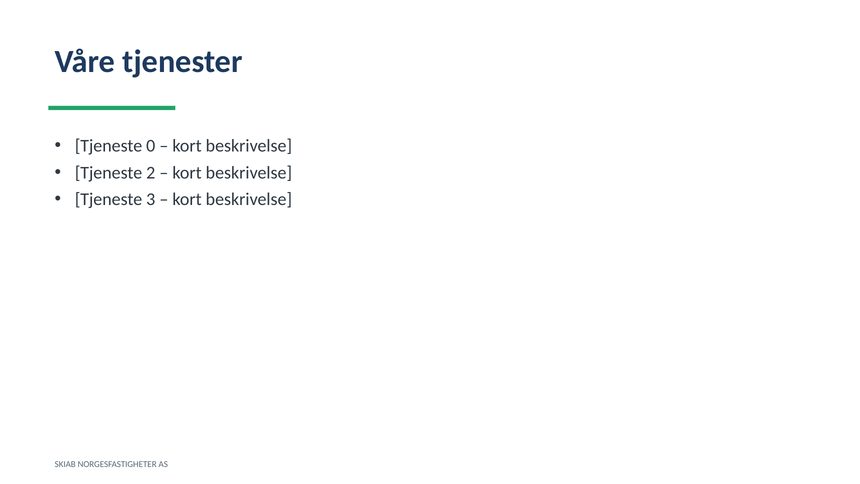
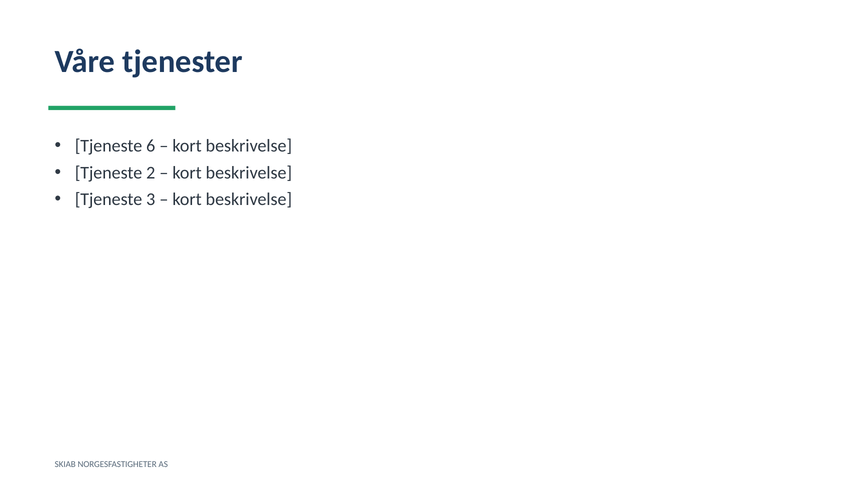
0: 0 -> 6
